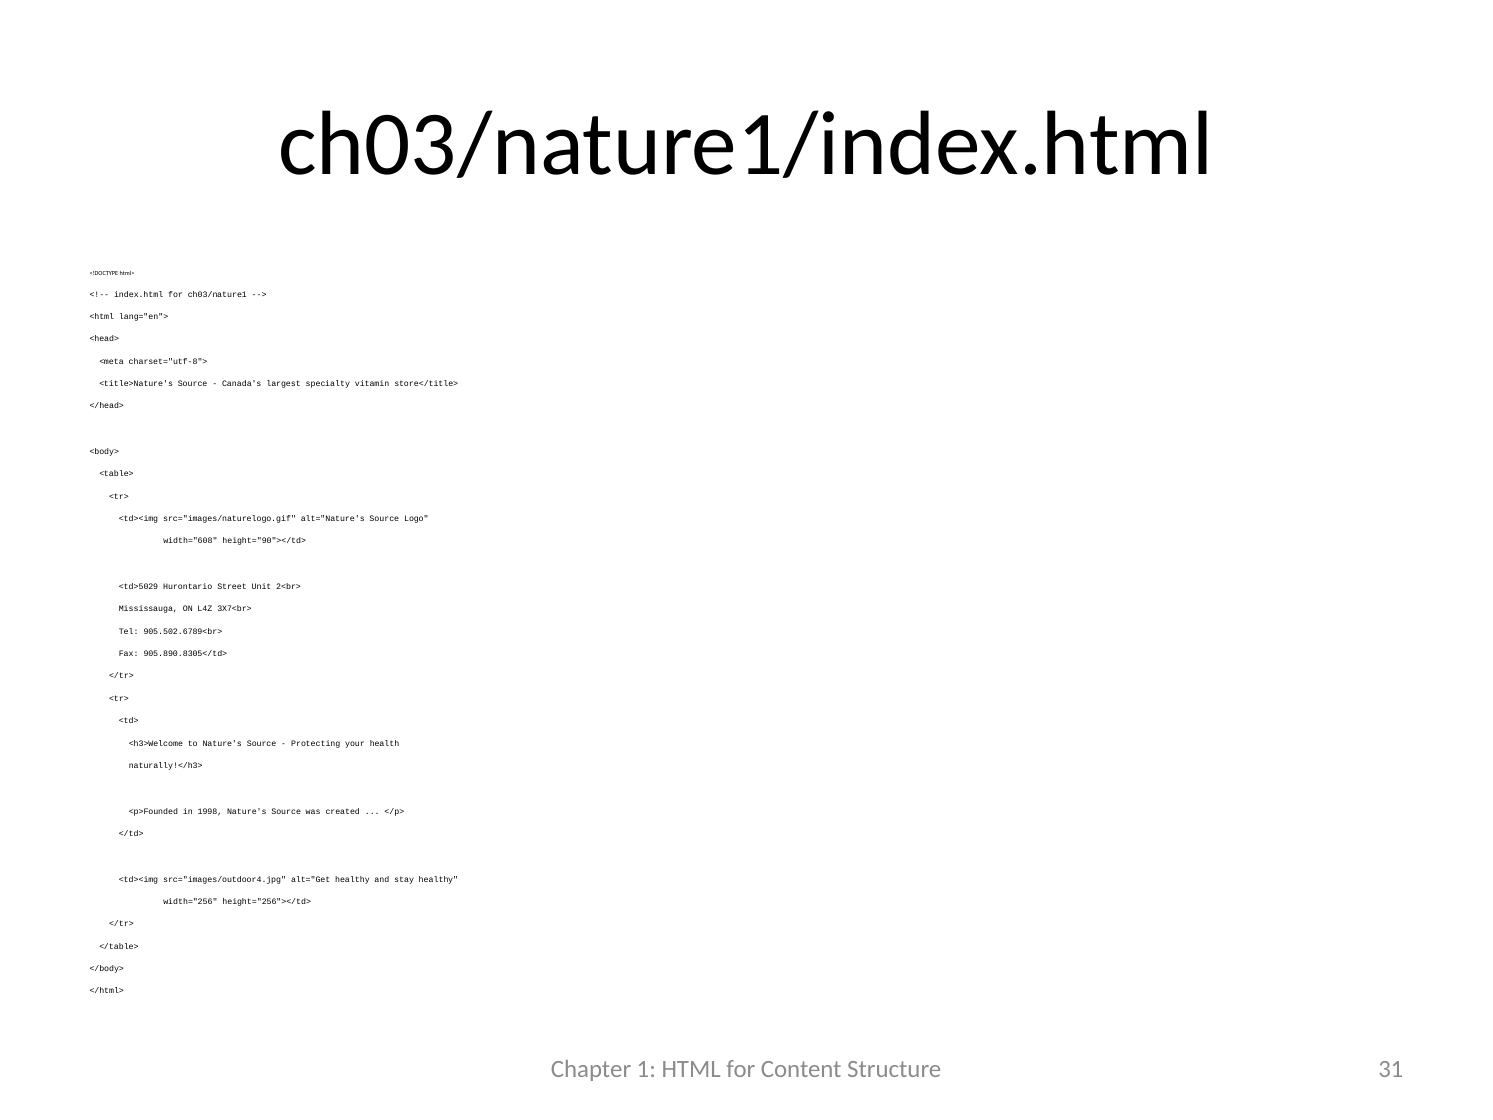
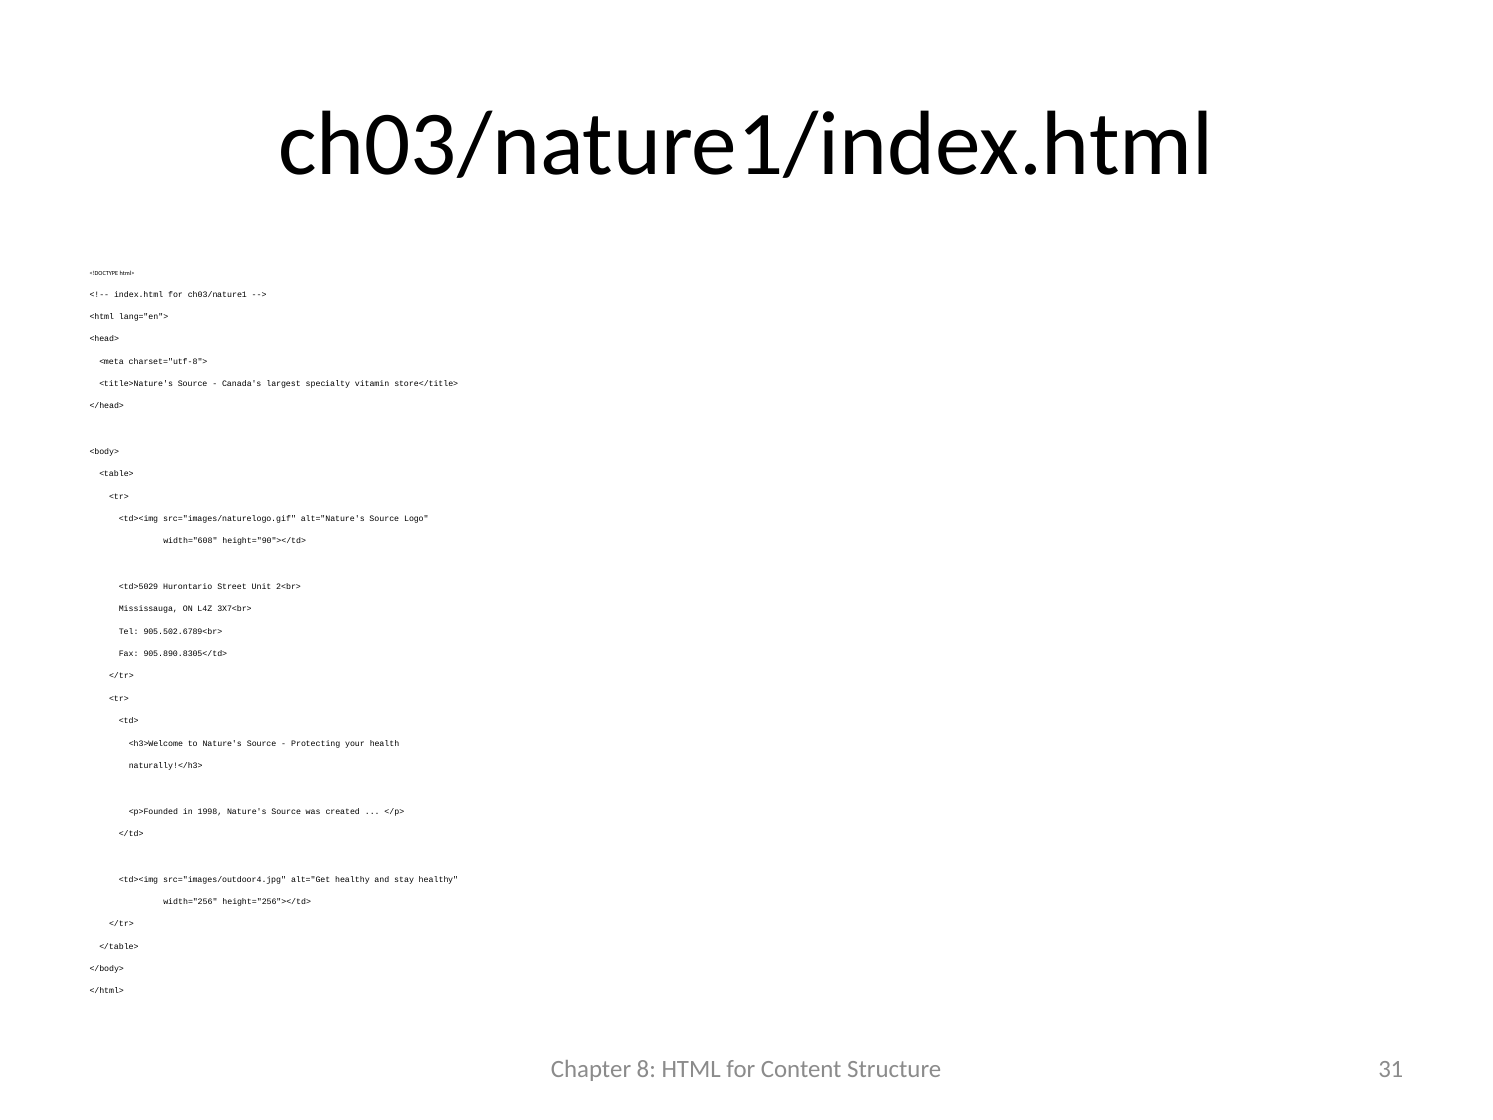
1: 1 -> 8
